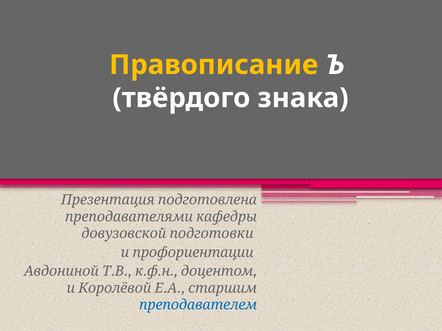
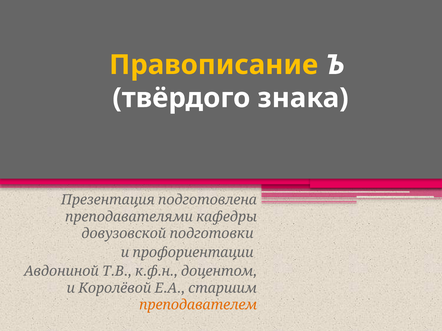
преподавателем colour: blue -> orange
